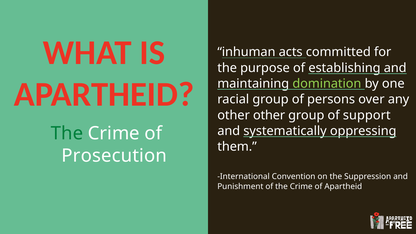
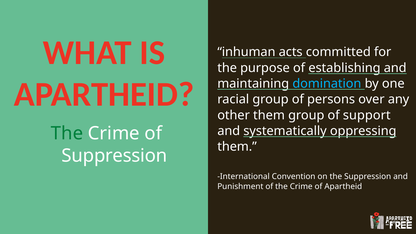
domination colour: light green -> light blue
other other: other -> them
Prosecution at (114, 156): Prosecution -> Suppression
